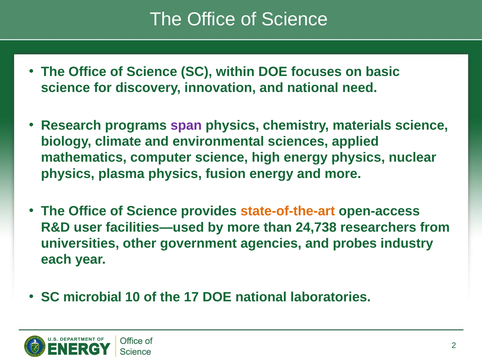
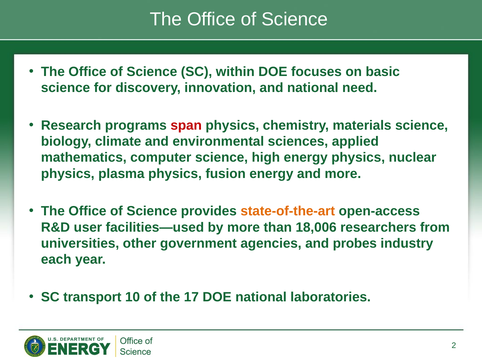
span colour: purple -> red
24,738: 24,738 -> 18,006
microbial: microbial -> transport
